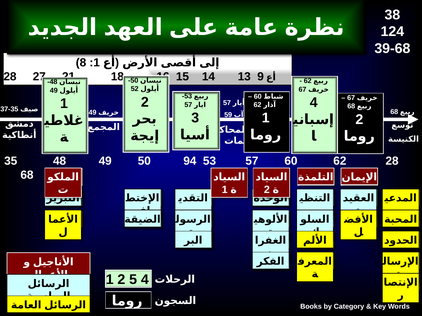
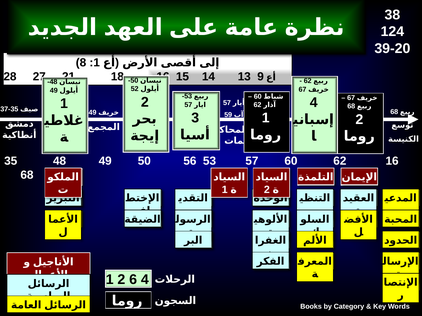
39-68: 39-68 -> 39-20
94: 94 -> 56
62 28: 28 -> 16
5: 5 -> 6
